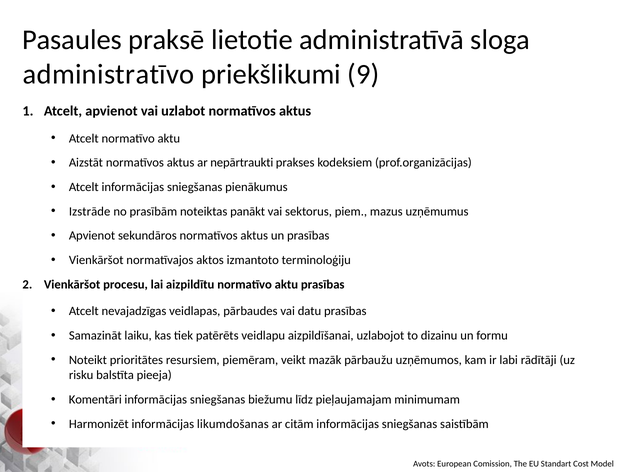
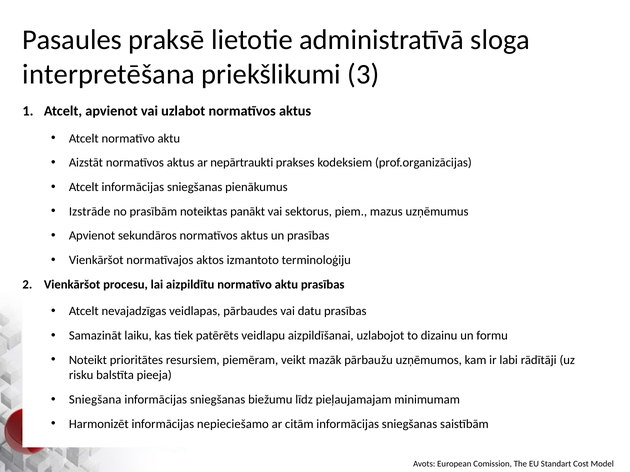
administratīvo: administratīvo -> interpretēšana
9: 9 -> 3
Komentāri: Komentāri -> Sniegšana
likumdošanas: likumdošanas -> nepieciešamo
